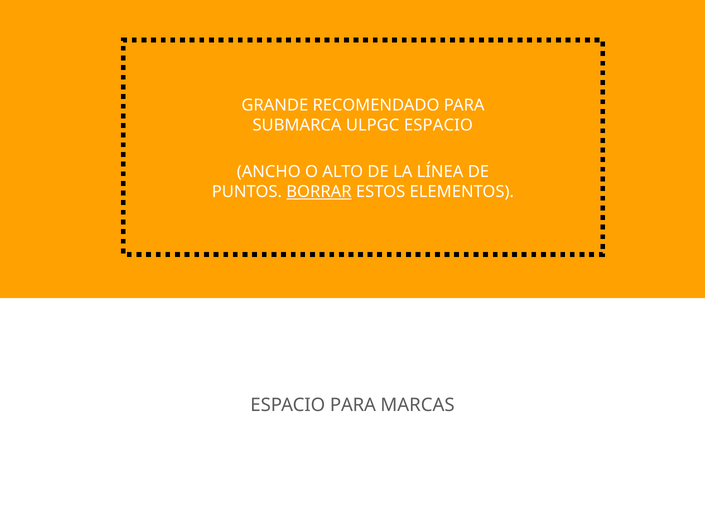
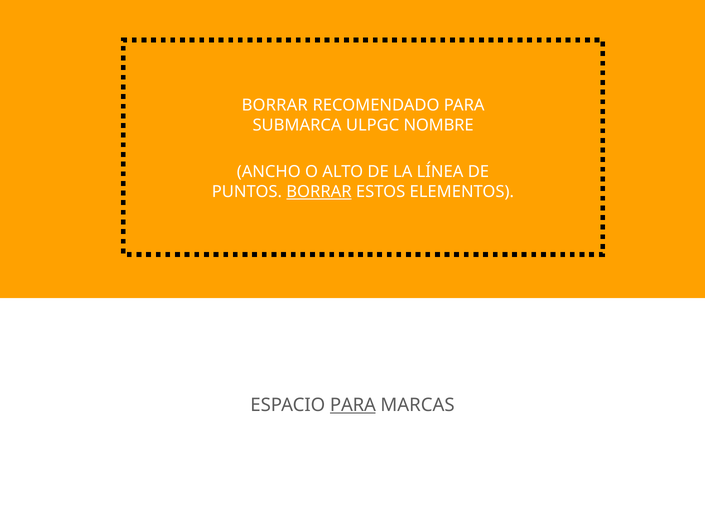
GRANDE at (275, 105): GRANDE -> BORRAR
ULPGC ESPACIO: ESPACIO -> NOMBRE
PARA at (353, 405) underline: none -> present
